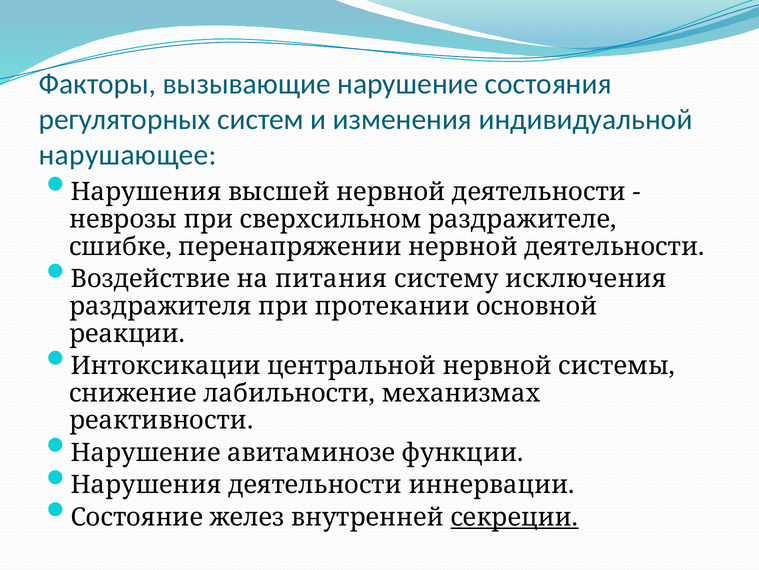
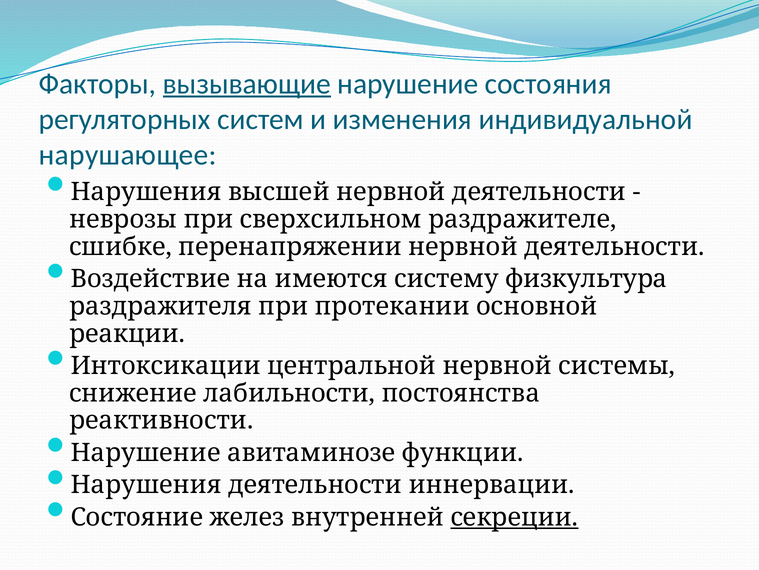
вызывающие underline: none -> present
питания: питания -> имеются
исключения: исключения -> физкультура
механизмах: механизмах -> постоянства
